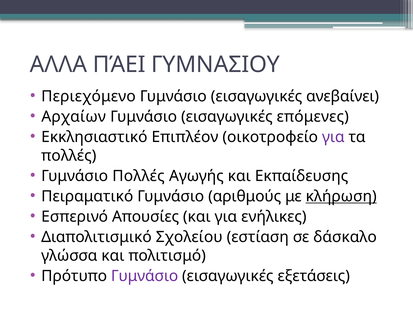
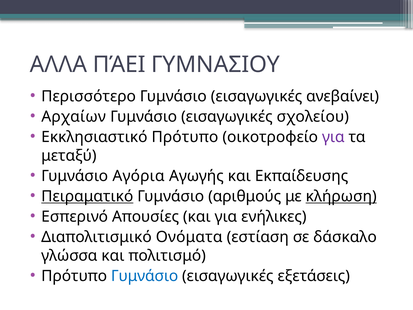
Περιεχόμενο: Περιεχόμενο -> Περισσότερο
επόμενες: επόμενες -> σχολείου
Εκκλησιαστικό Επιπλέον: Επιπλέον -> Πρότυπο
πολλές at (69, 156): πολλές -> μεταξύ
Γυμνάσιο Πολλές: Πολλές -> Αγόρια
Πειραματικό underline: none -> present
Σχολείου: Σχολείου -> Ονόματα
Γυμνάσιο at (145, 276) colour: purple -> blue
